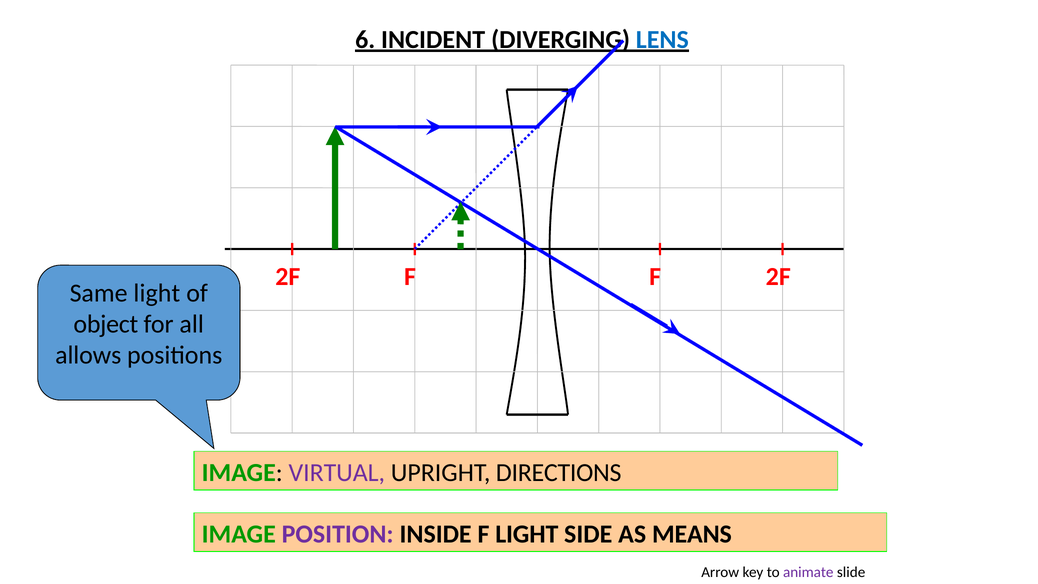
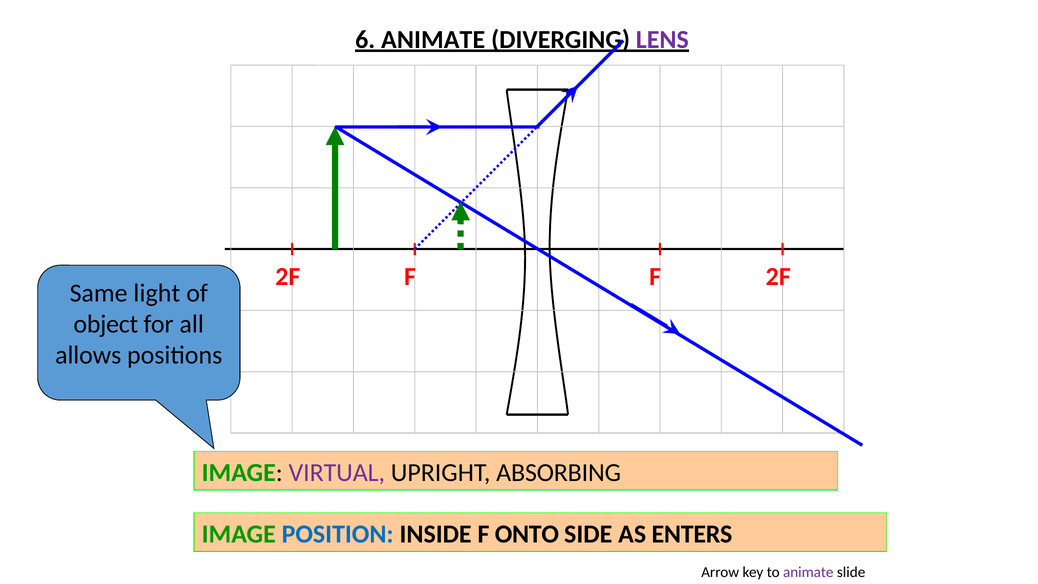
6 INCIDENT: INCIDENT -> ANIMATE
LENS colour: blue -> purple
DIRECTIONS: DIRECTIONS -> ABSORBING
POSITION colour: purple -> blue
F LIGHT: LIGHT -> ONTO
MEANS: MEANS -> ENTERS
